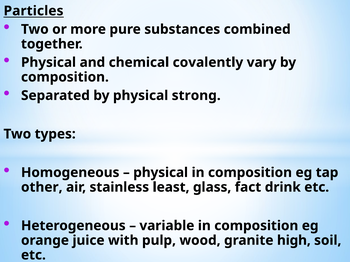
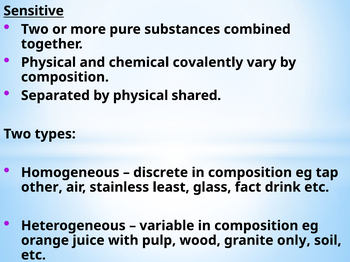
Particles: Particles -> Sensitive
strong: strong -> shared
physical at (161, 173): physical -> discrete
high: high -> only
